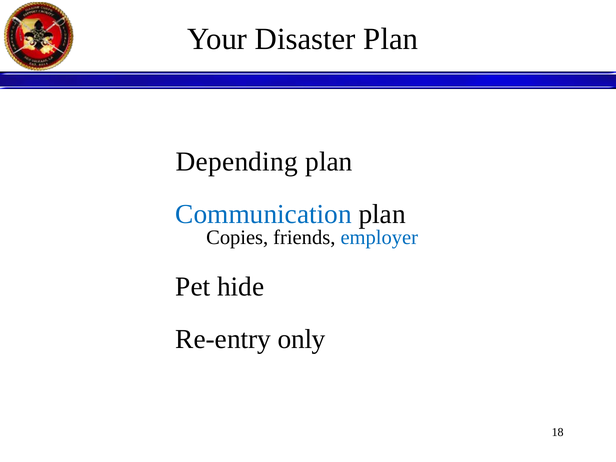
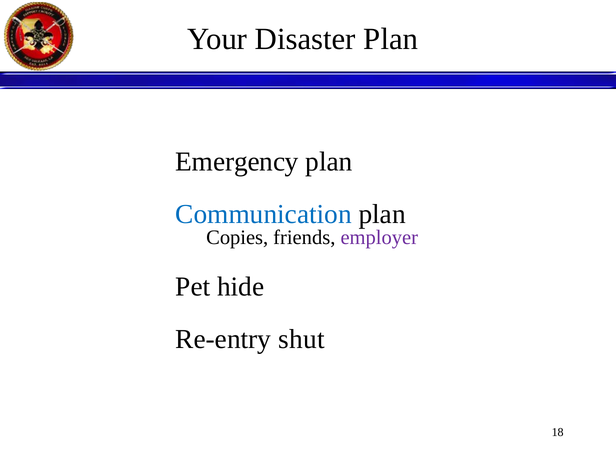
Depending: Depending -> Emergency
employer colour: blue -> purple
only: only -> shut
